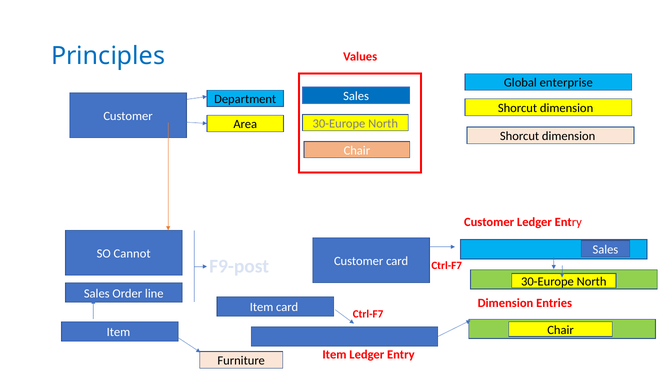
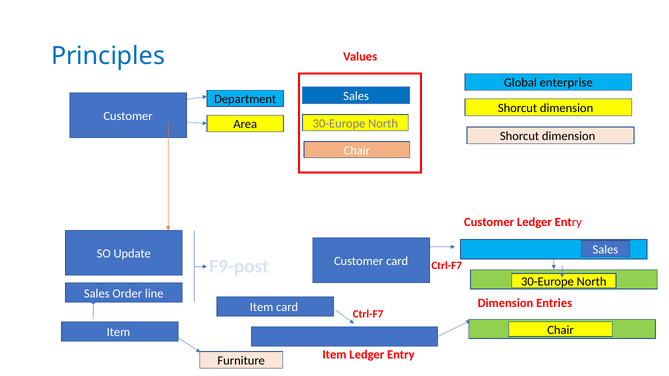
Cannot: Cannot -> Update
